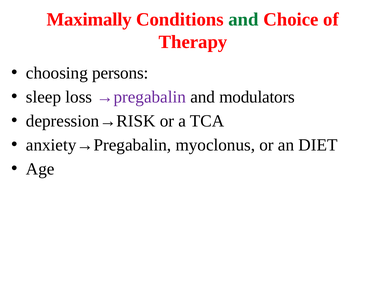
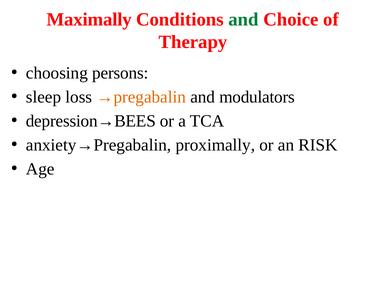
→pregabalin colour: purple -> orange
depression→RISK: depression→RISK -> depression→BEES
myoclonus: myoclonus -> proximally
DIET: DIET -> RISK
